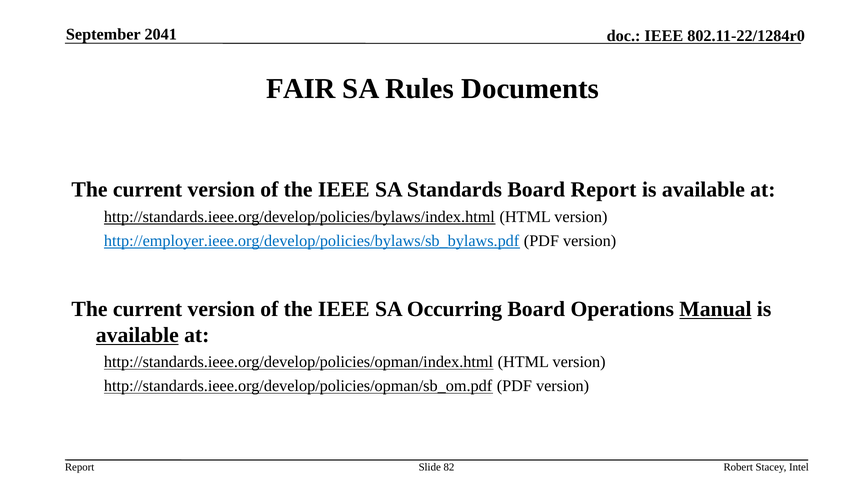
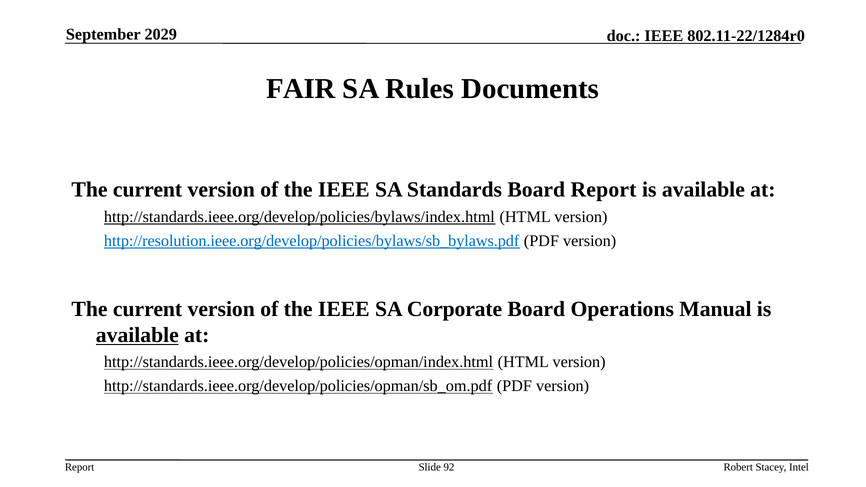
2041: 2041 -> 2029
http://employer.ieee.org/develop/policies/bylaws/sb_bylaws.pdf: http://employer.ieee.org/develop/policies/bylaws/sb_bylaws.pdf -> http://resolution.ieee.org/develop/policies/bylaws/sb_bylaws.pdf
Occurring: Occurring -> Corporate
Manual underline: present -> none
82: 82 -> 92
